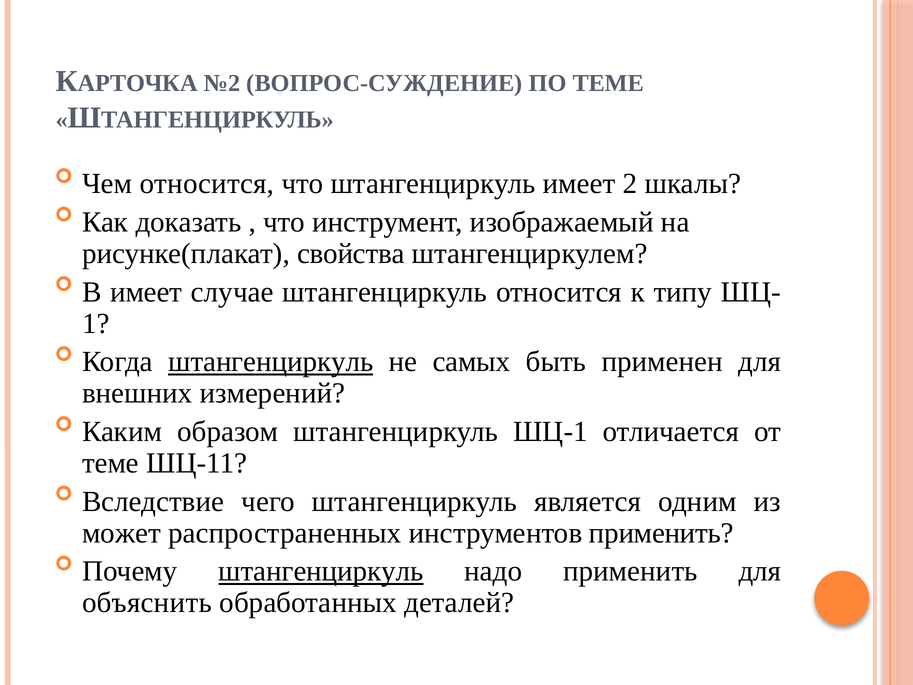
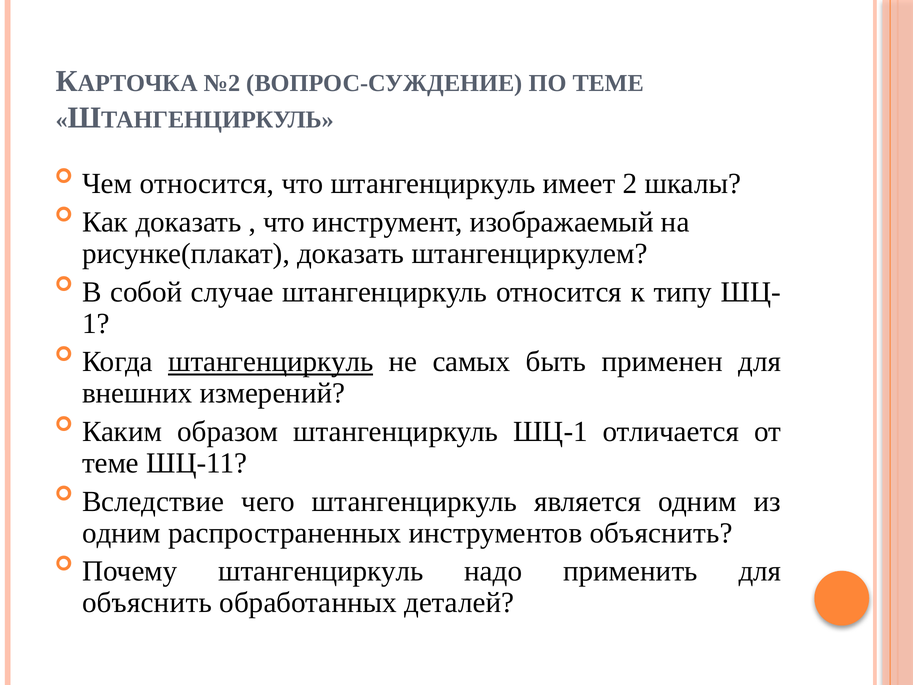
рисунке(плакат свойства: свойства -> доказать
В имеет: имеет -> собой
может at (121, 533): может -> одним
инструментов применить: применить -> объяснить
штангенциркуль at (321, 571) underline: present -> none
